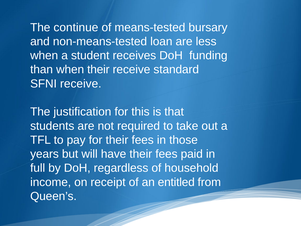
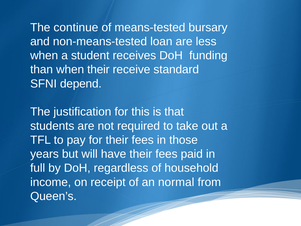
SFNI receive: receive -> depend
entitled: entitled -> normal
